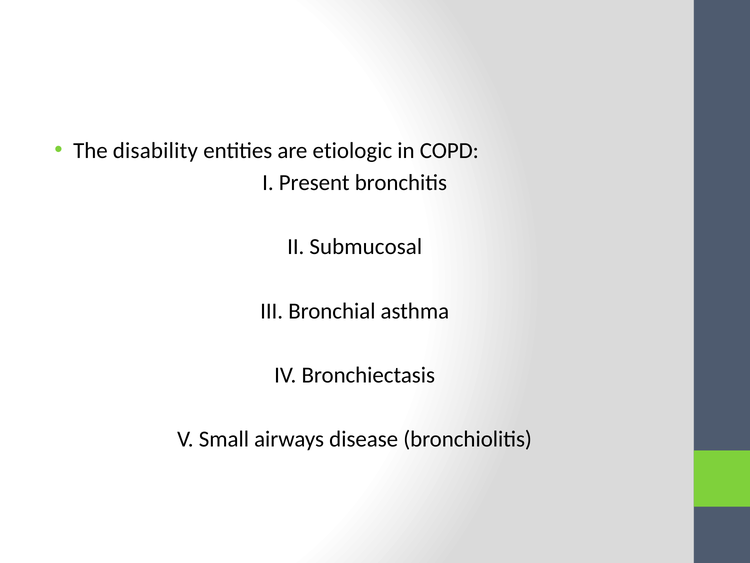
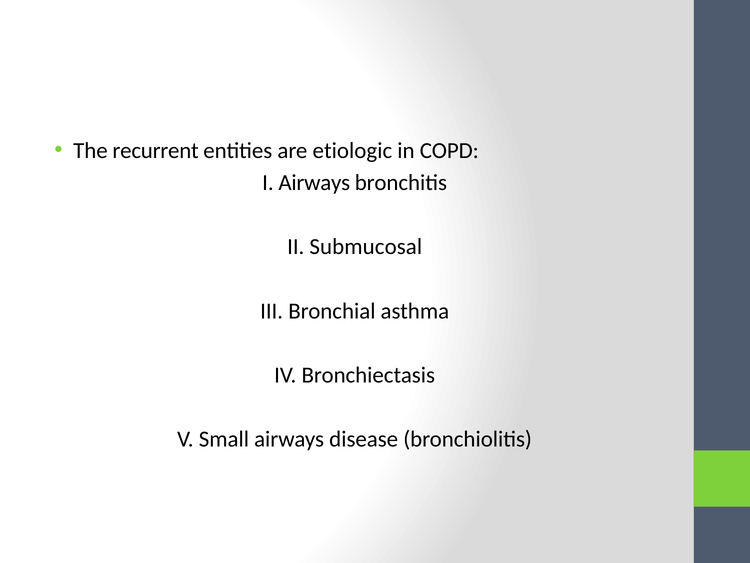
disability: disability -> recurrent
I Present: Present -> Airways
